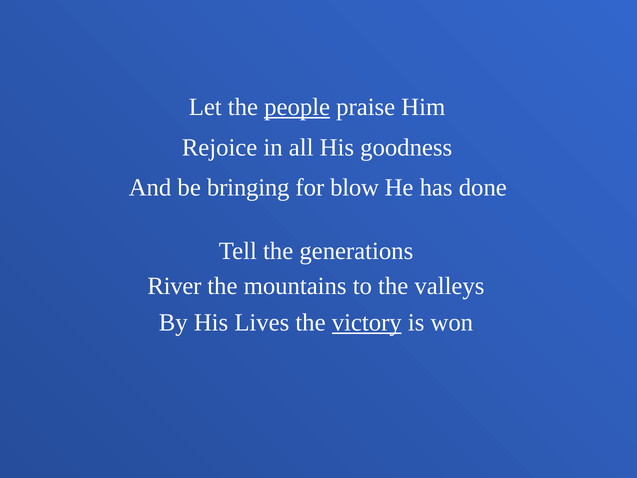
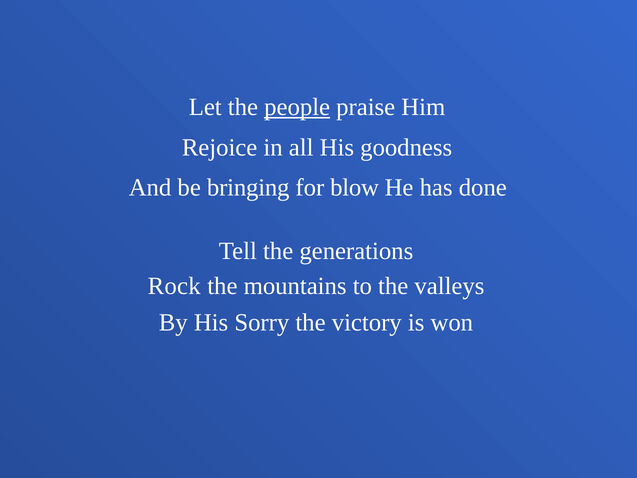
River: River -> Rock
Lives: Lives -> Sorry
victory underline: present -> none
